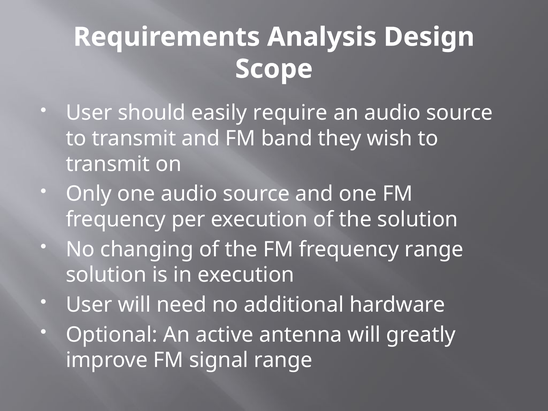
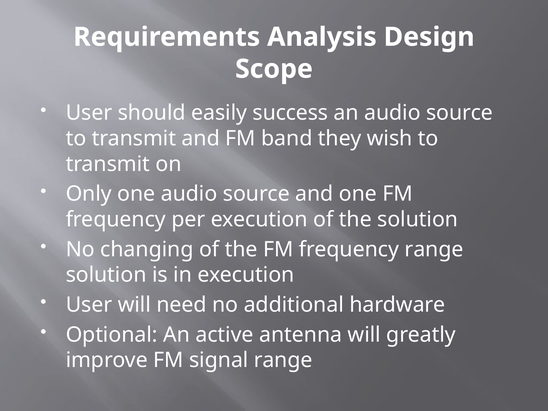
require: require -> success
